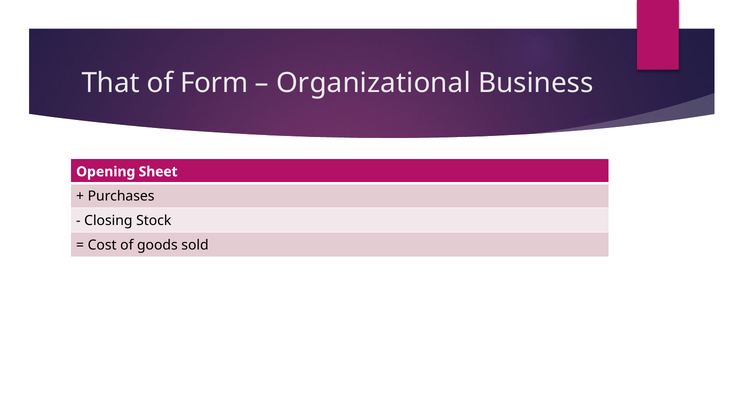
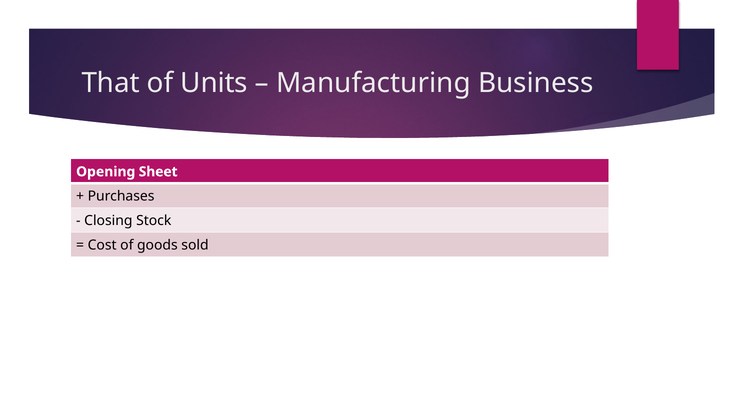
Form: Form -> Units
Organizational: Organizational -> Manufacturing
